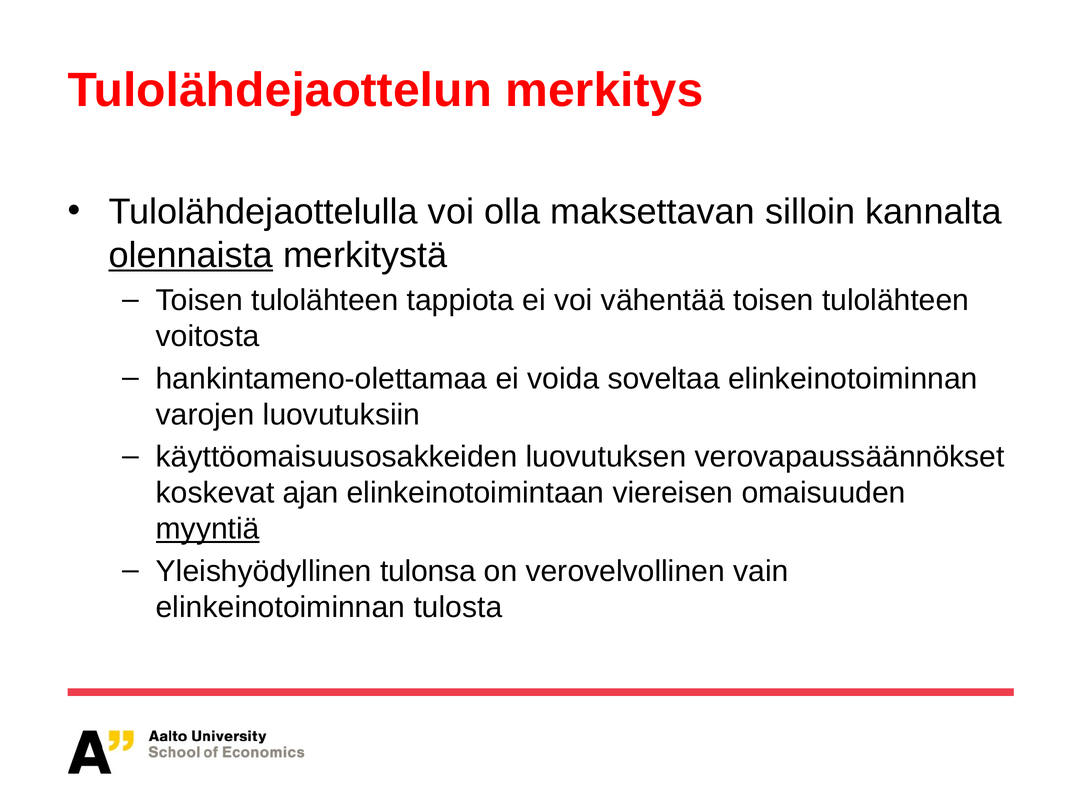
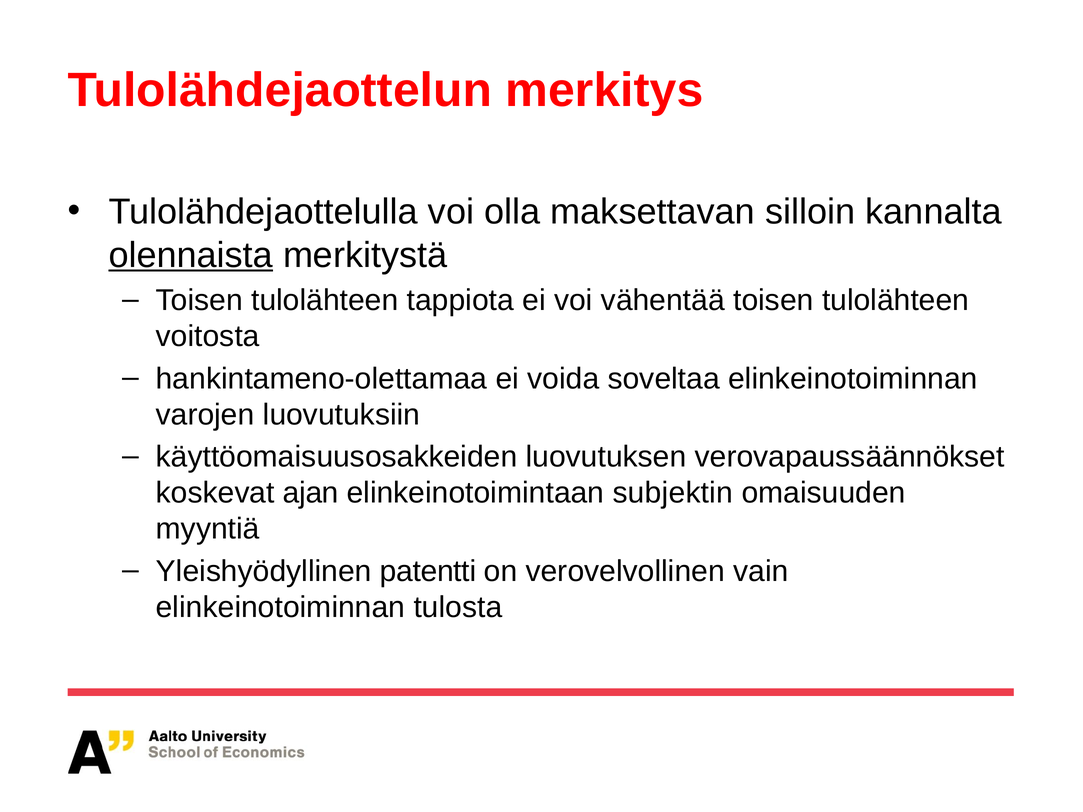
viereisen: viereisen -> subjektin
myyntiä underline: present -> none
tulonsa: tulonsa -> patentti
